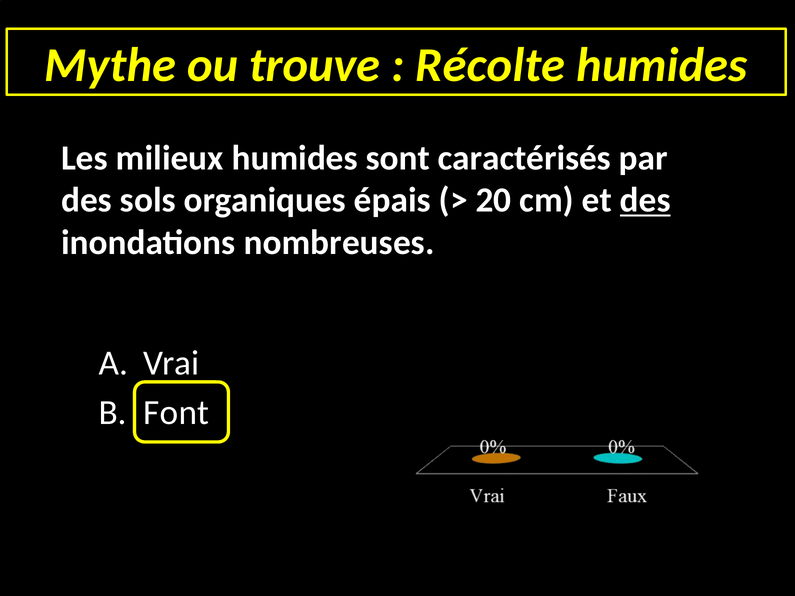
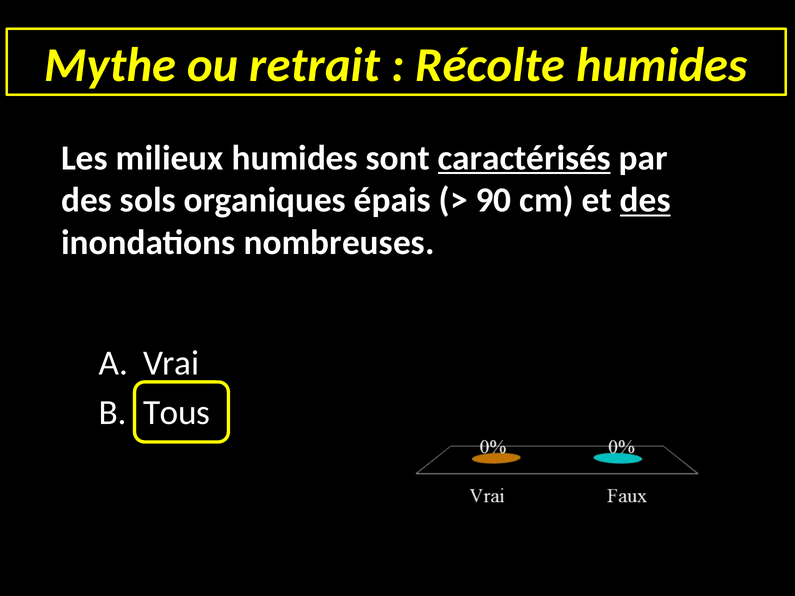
trouve: trouve -> retrait
caractérisés underline: none -> present
20: 20 -> 90
Font: Font -> Tous
